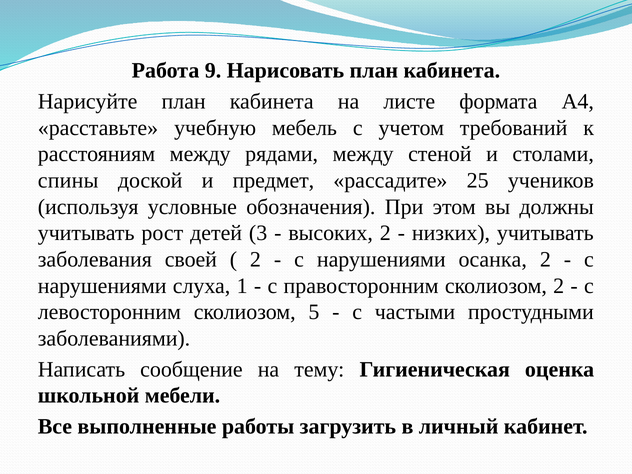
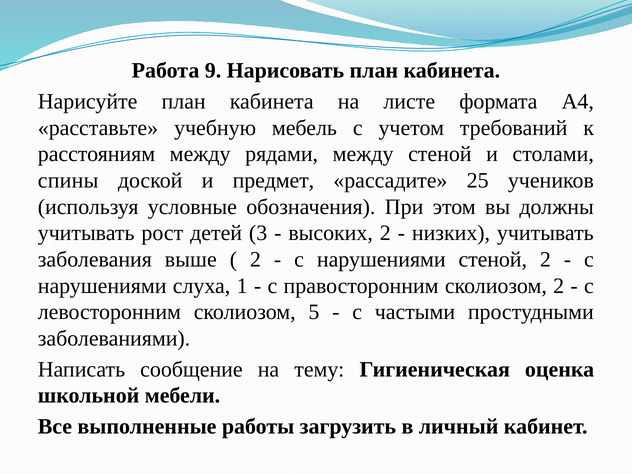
своей: своей -> выше
нарушениями осанка: осанка -> стеной
